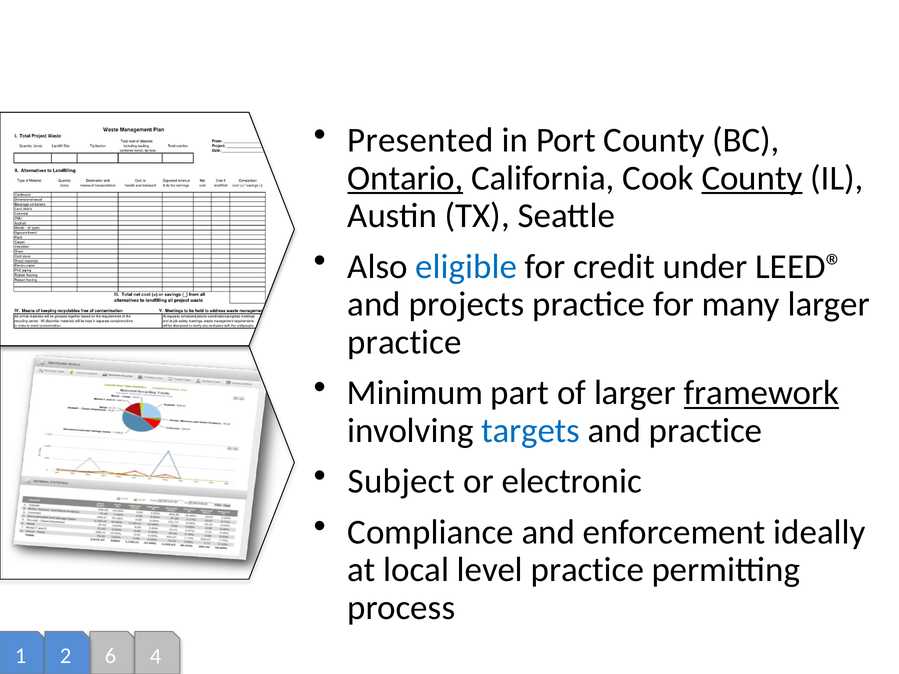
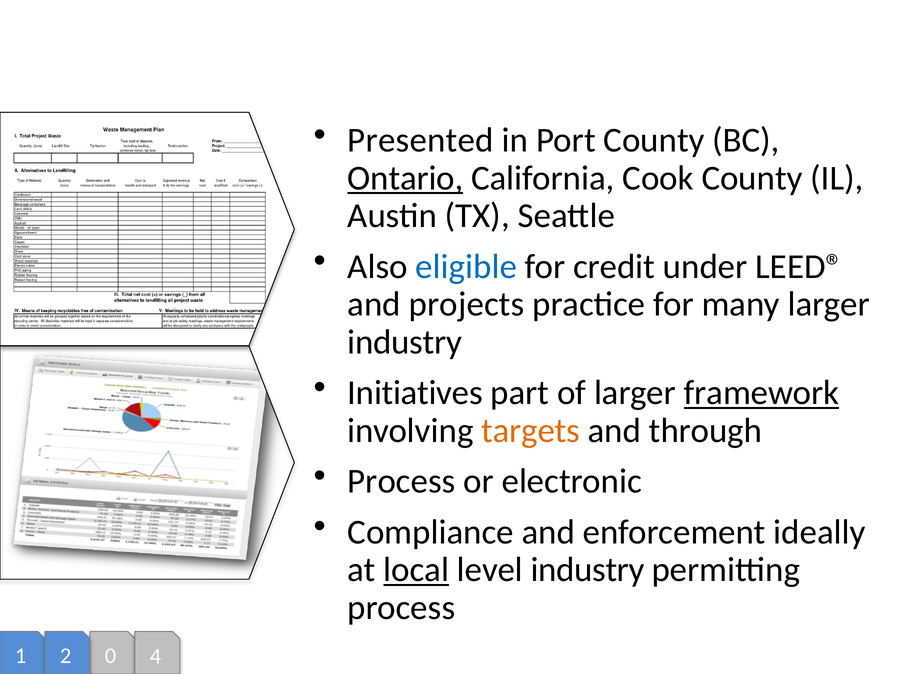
County at (752, 178) underline: present -> none
practice at (405, 342): practice -> industry
Minimum: Minimum -> Initiatives
targets colour: blue -> orange
and practice: practice -> through
Subject at (401, 481): Subject -> Process
local underline: none -> present
level practice: practice -> industry
6: 6 -> 0
